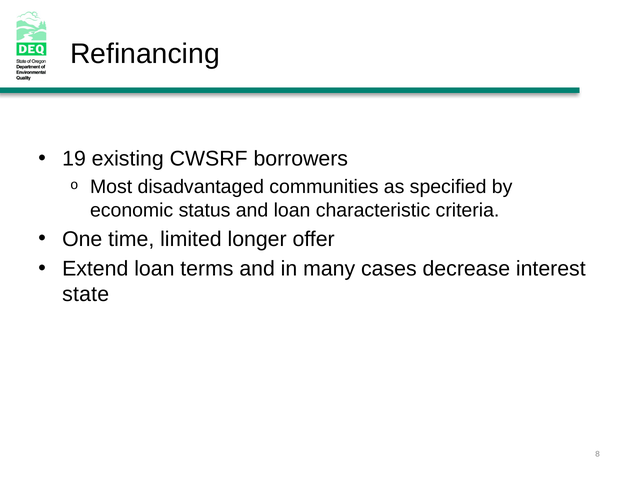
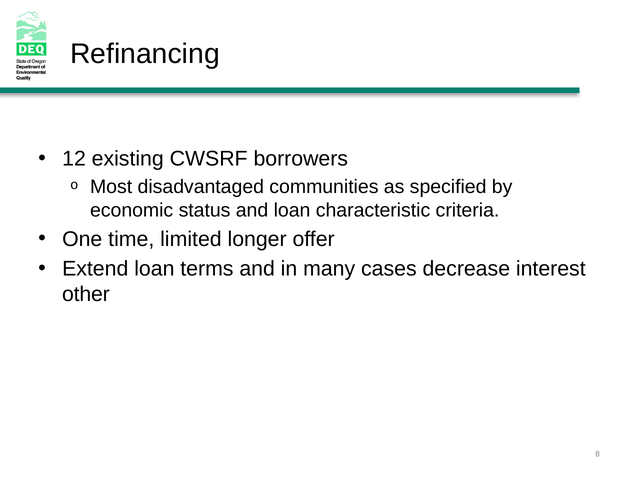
19: 19 -> 12
state: state -> other
